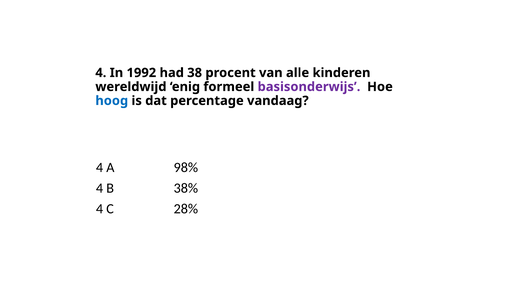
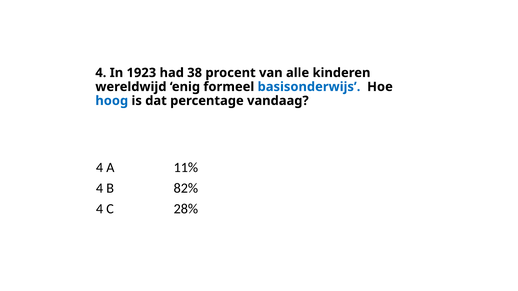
1992: 1992 -> 1923
basisonderwijs colour: purple -> blue
98%: 98% -> 11%
38%: 38% -> 82%
